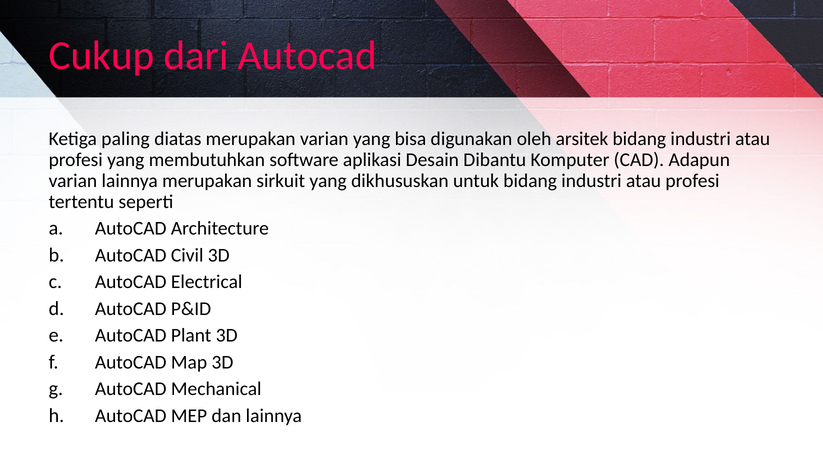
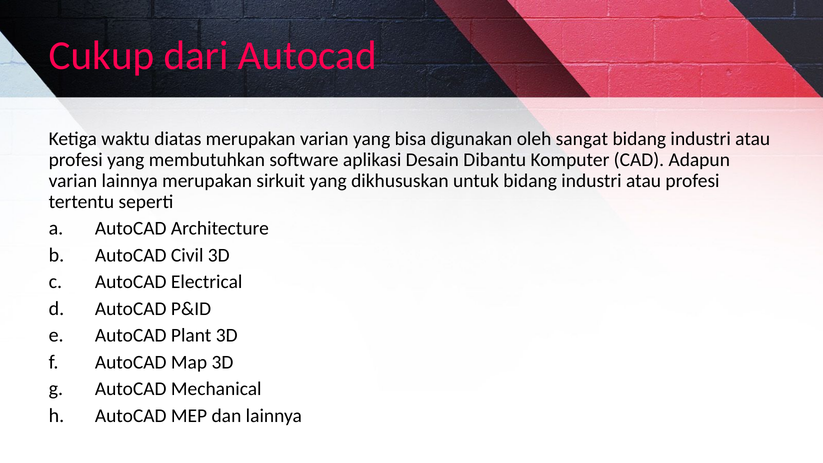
paling: paling -> waktu
arsitek: arsitek -> sangat
